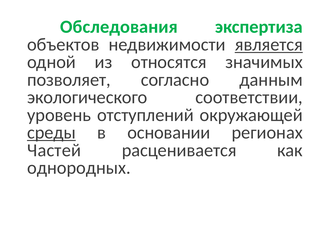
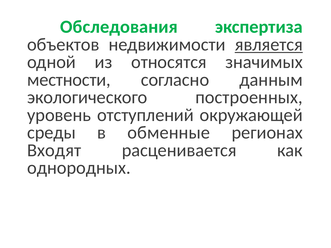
позволяет: позволяет -> местности
соответствии: соответствии -> построенных
среды underline: present -> none
основании: основании -> обменные
Частей: Частей -> Входят
